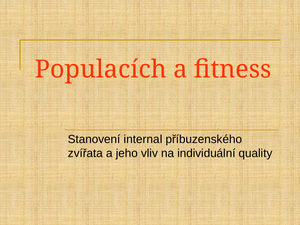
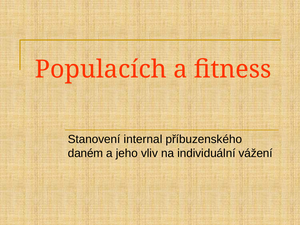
zvířata: zvířata -> daném
quality: quality -> vážení
